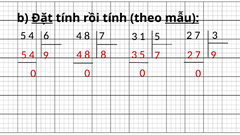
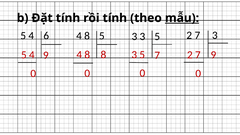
Đặt underline: present -> none
8 7: 7 -> 5
3 1: 1 -> 3
